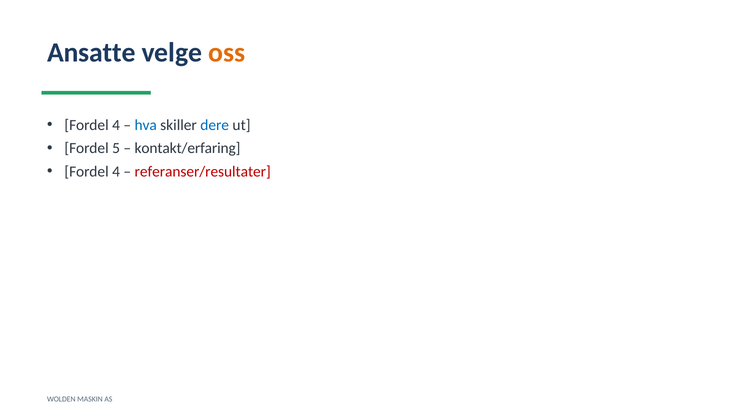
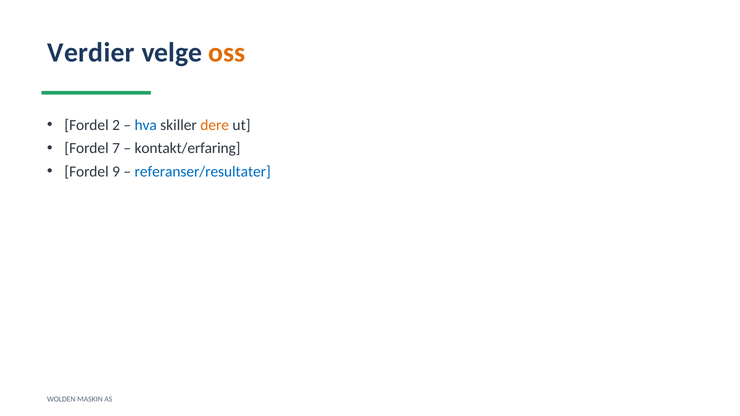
Ansatte: Ansatte -> Verdier
4 at (116, 125): 4 -> 2
dere colour: blue -> orange
5: 5 -> 7
4 at (116, 172): 4 -> 9
referanser/resultater colour: red -> blue
